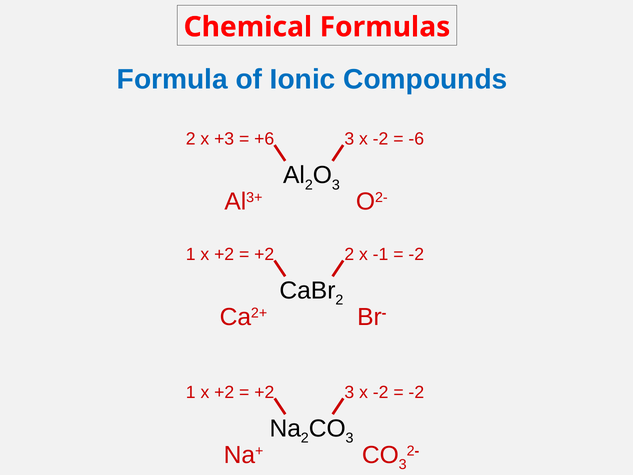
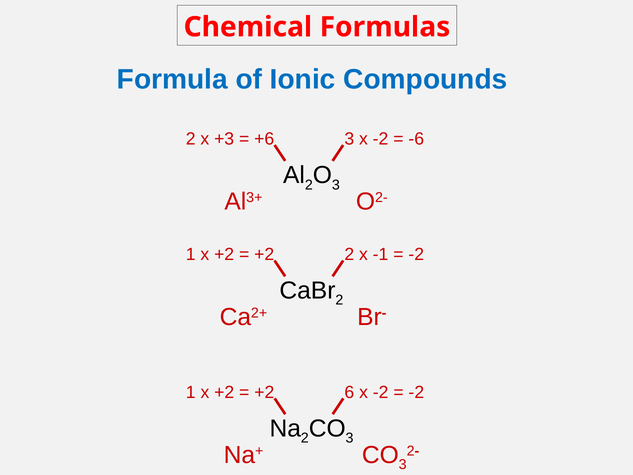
+2 3: 3 -> 6
